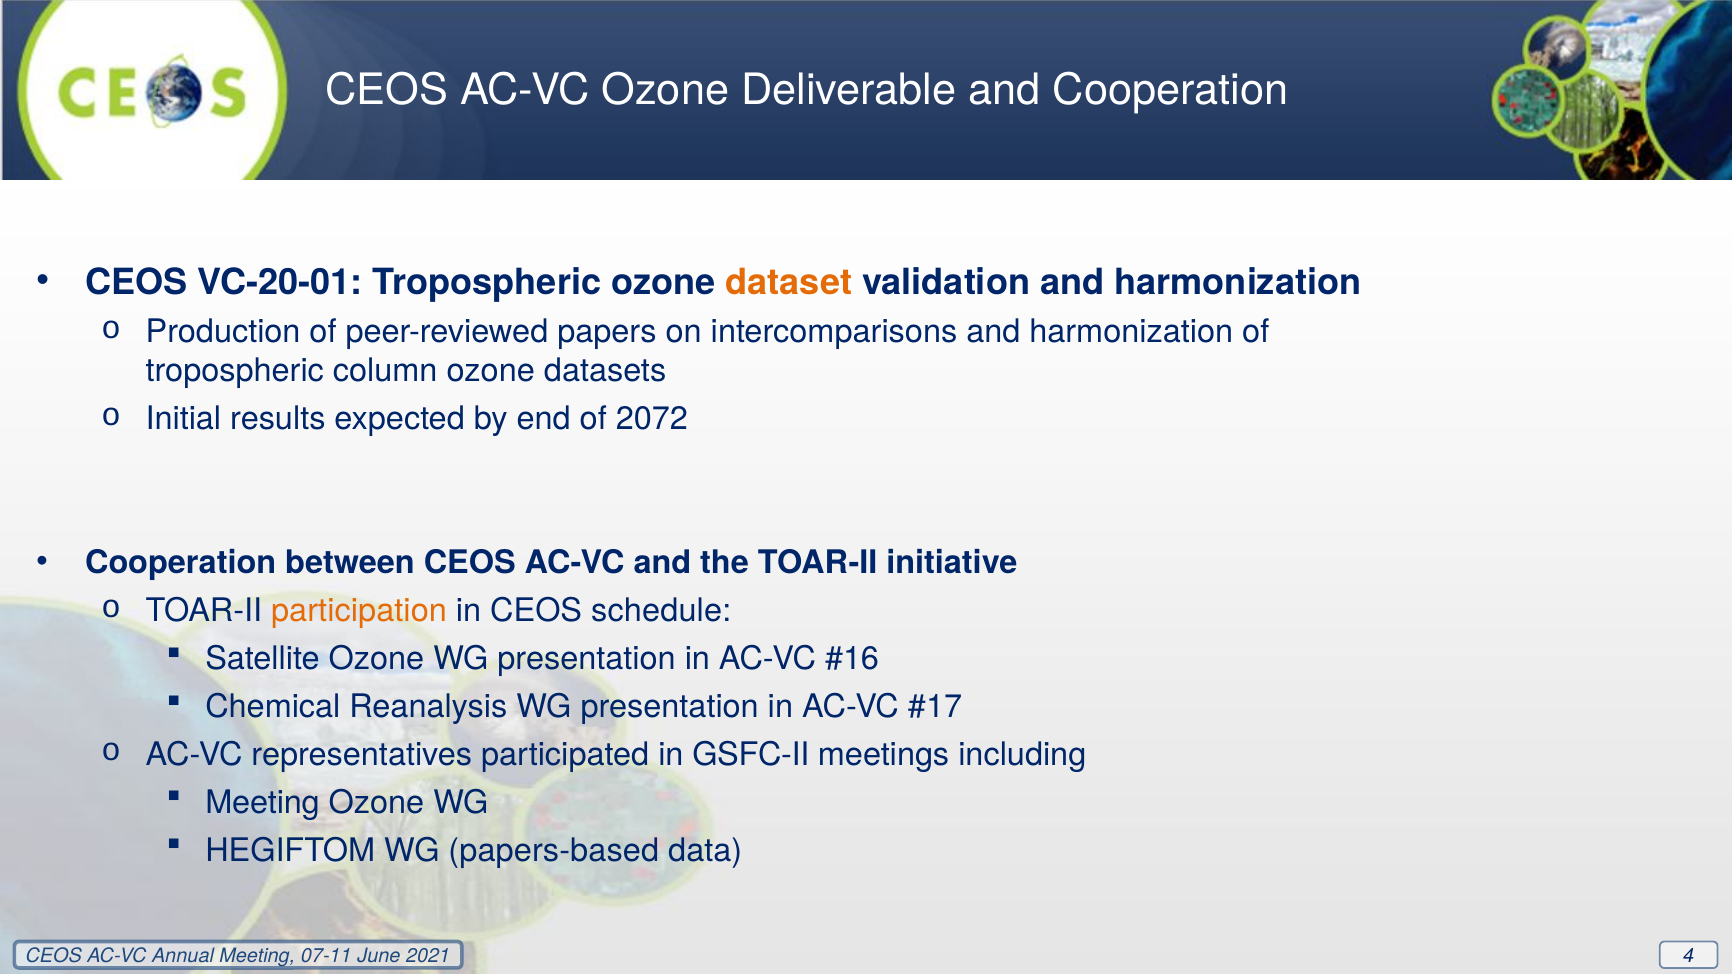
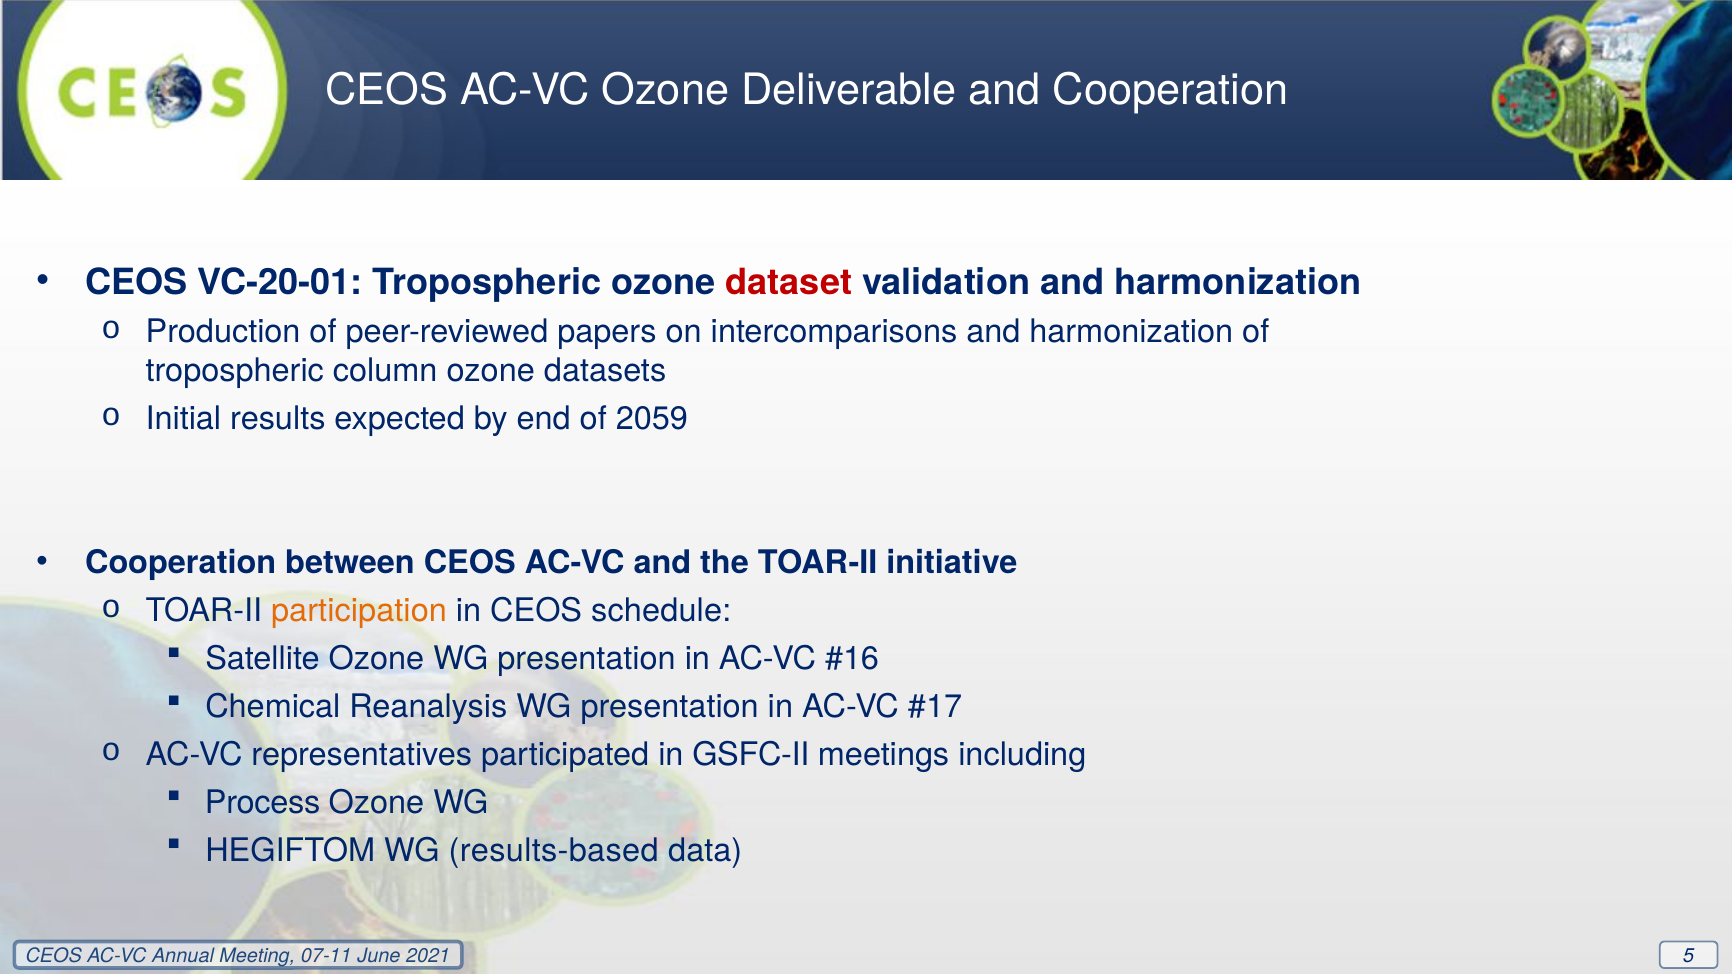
dataset colour: orange -> red
2072: 2072 -> 2059
Meeting at (263, 803): Meeting -> Process
papers-based: papers-based -> results-based
4: 4 -> 5
